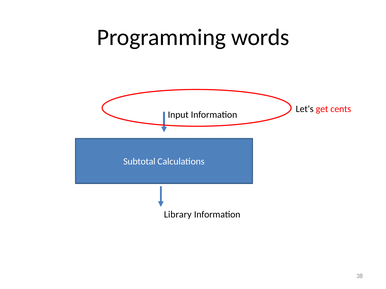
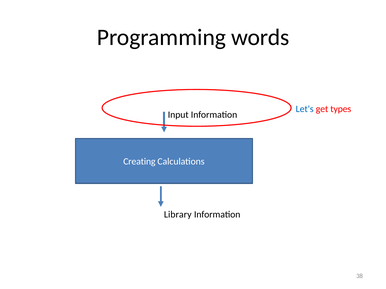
Let's colour: black -> blue
cents: cents -> types
Subtotal: Subtotal -> Creating
